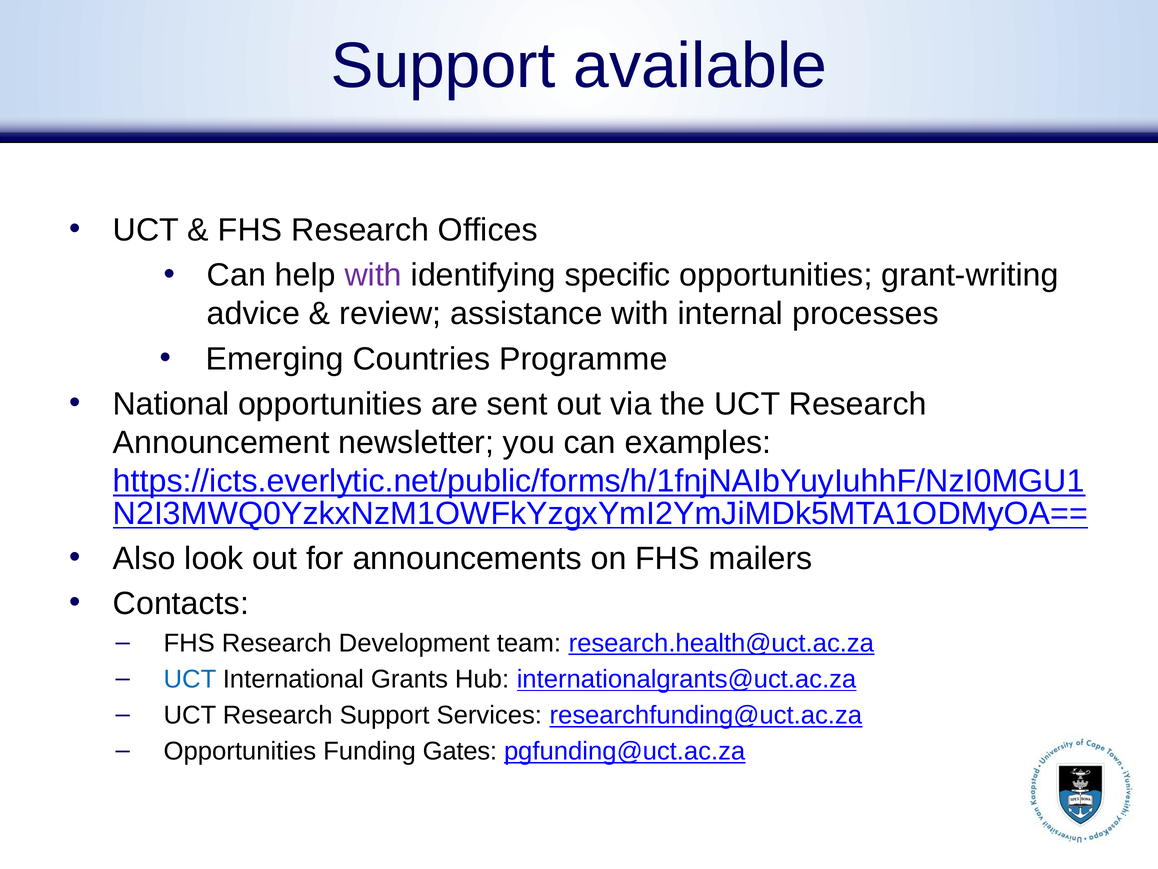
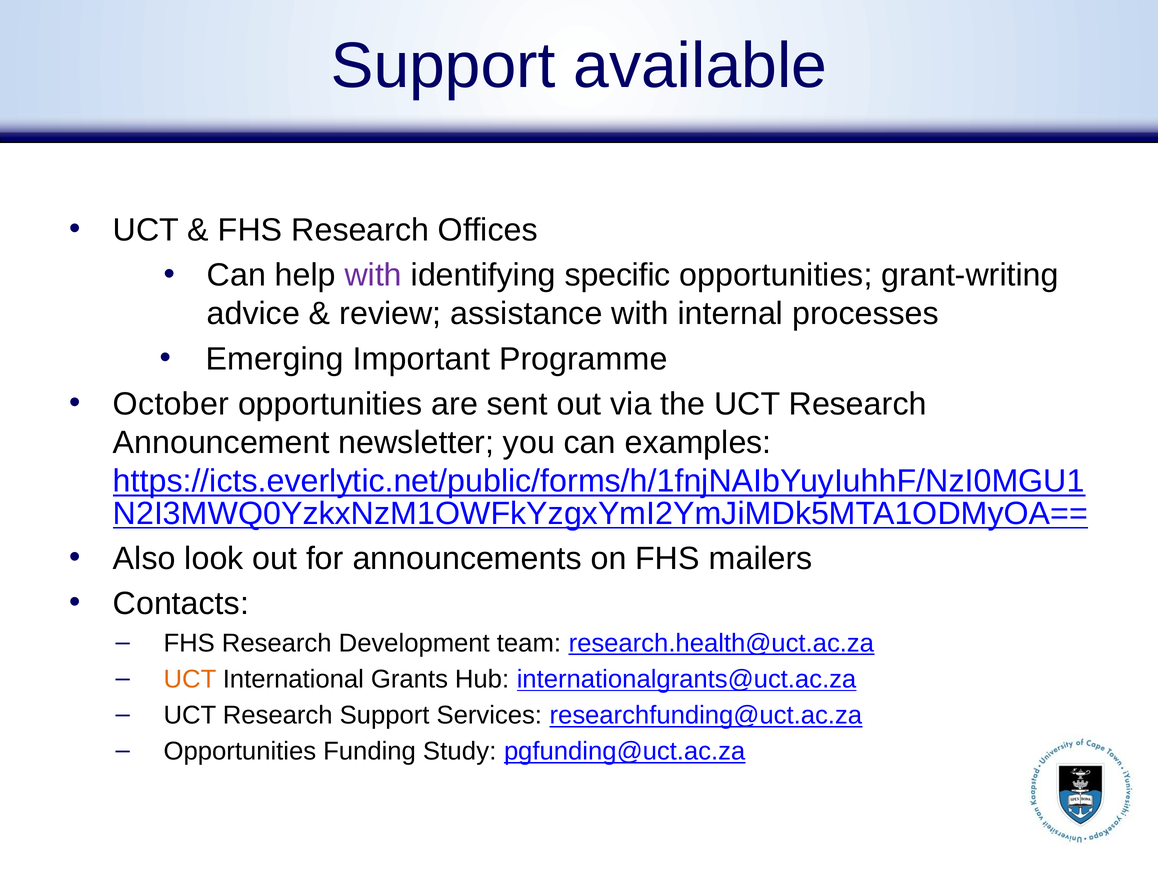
Countries: Countries -> Important
National: National -> October
UCT at (190, 679) colour: blue -> orange
Gates: Gates -> Study
